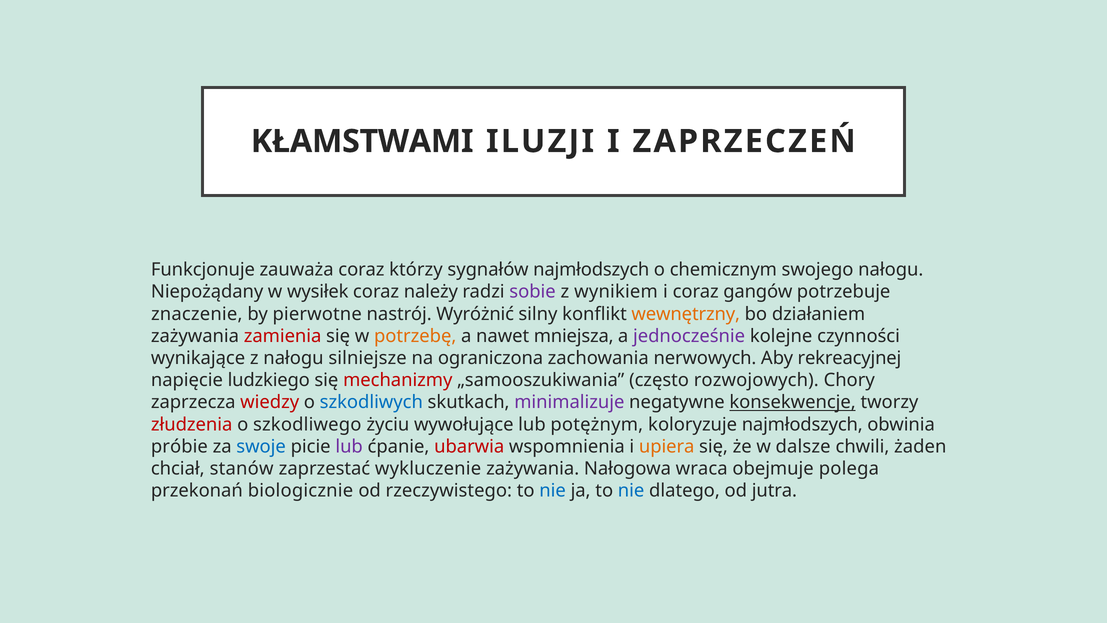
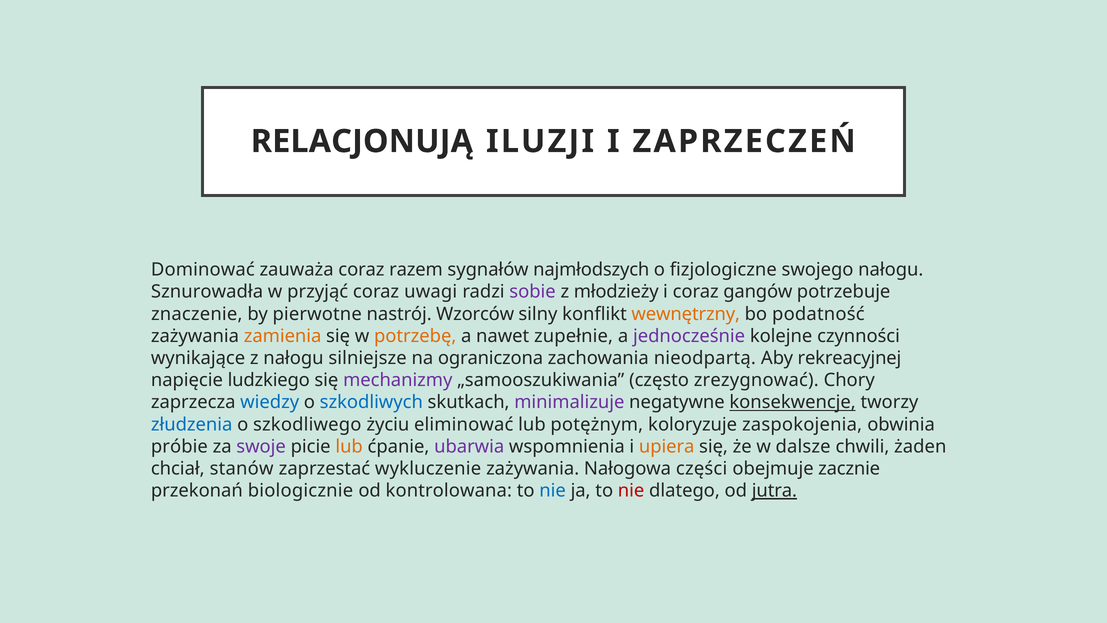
KŁAMSTWAMI: KŁAMSTWAMI -> RELACJONUJĄ
Funkcjonuje: Funkcjonuje -> Dominować
którzy: którzy -> razem
chemicznym: chemicznym -> fizjologiczne
Niepożądany: Niepożądany -> Sznurowadła
wysiłek: wysiłek -> przyjąć
należy: należy -> uwagi
wynikiem: wynikiem -> młodzieży
Wyróżnić: Wyróżnić -> Wzorców
działaniem: działaniem -> podatność
zamienia colour: red -> orange
mniejsza: mniejsza -> zupełnie
nerwowych: nerwowych -> nieodpartą
mechanizmy colour: red -> purple
rozwojowych: rozwojowych -> zrezygnować
wiedzy colour: red -> blue
złudzenia colour: red -> blue
wywołujące: wywołujące -> eliminować
koloryzuje najmłodszych: najmłodszych -> zaspokojenia
swoje colour: blue -> purple
lub at (349, 446) colour: purple -> orange
ubarwia colour: red -> purple
wraca: wraca -> części
polega: polega -> zacznie
rzeczywistego: rzeczywistego -> kontrolowana
nie at (631, 491) colour: blue -> red
jutra underline: none -> present
